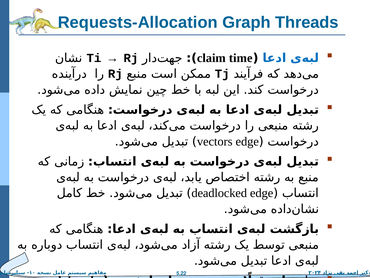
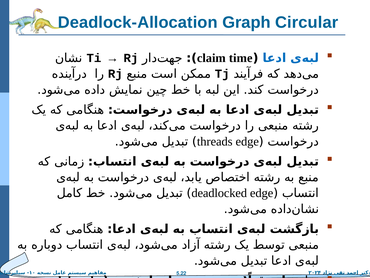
Requests-Allocation: Requests-Allocation -> Deadlock-Allocation
Threads: Threads -> Circular
vectors: vectors -> threads
